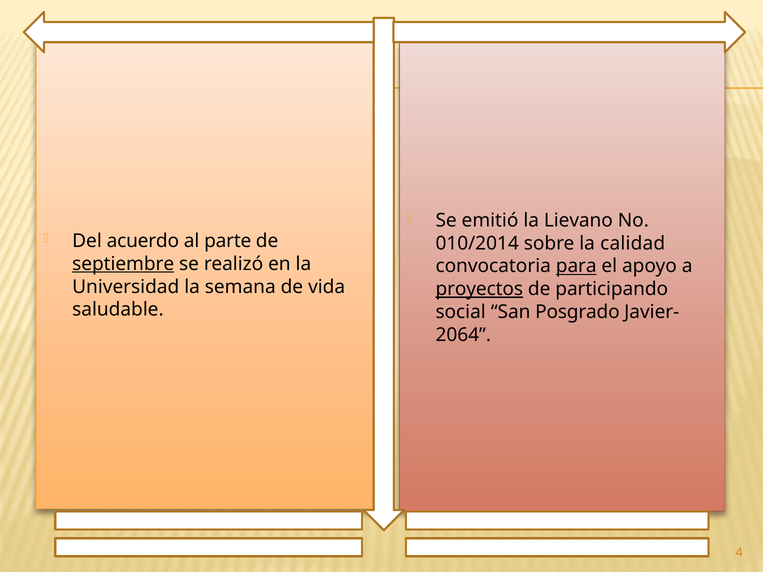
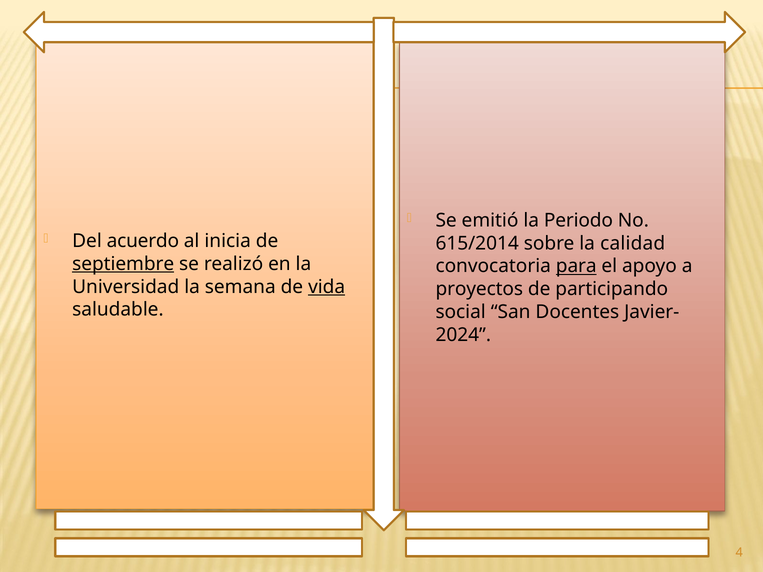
Lievano: Lievano -> Periodo
parte: parte -> inicia
010/2014: 010/2014 -> 615/2014
vida underline: none -> present
proyectos underline: present -> none
Posgrado: Posgrado -> Docentes
2064: 2064 -> 2024
